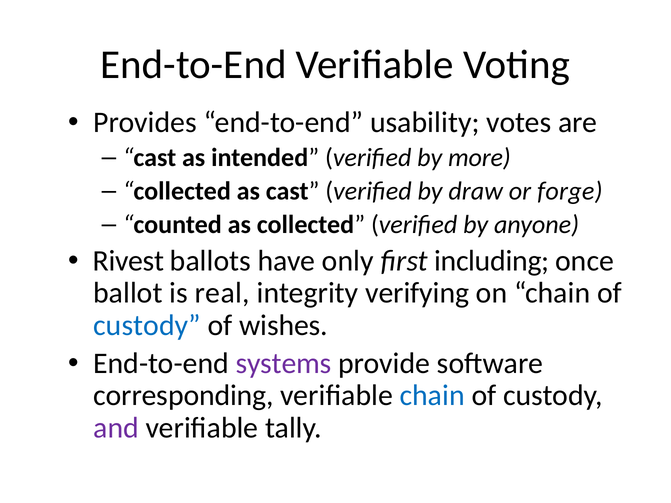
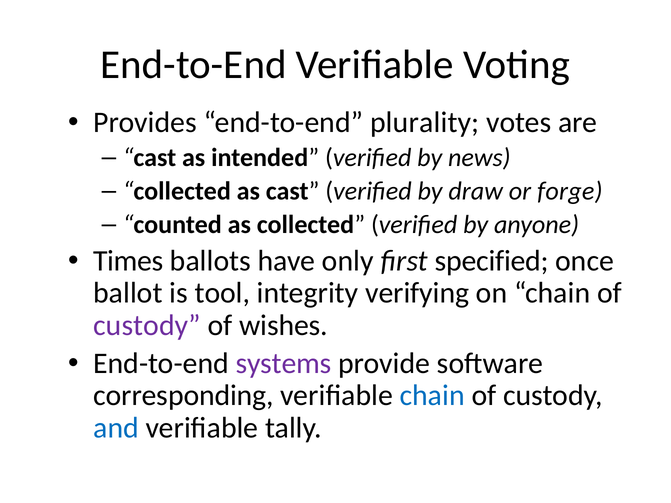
usability: usability -> plurality
more: more -> news
Rivest: Rivest -> Times
including: including -> specified
real: real -> tool
custody at (147, 325) colour: blue -> purple
and colour: purple -> blue
